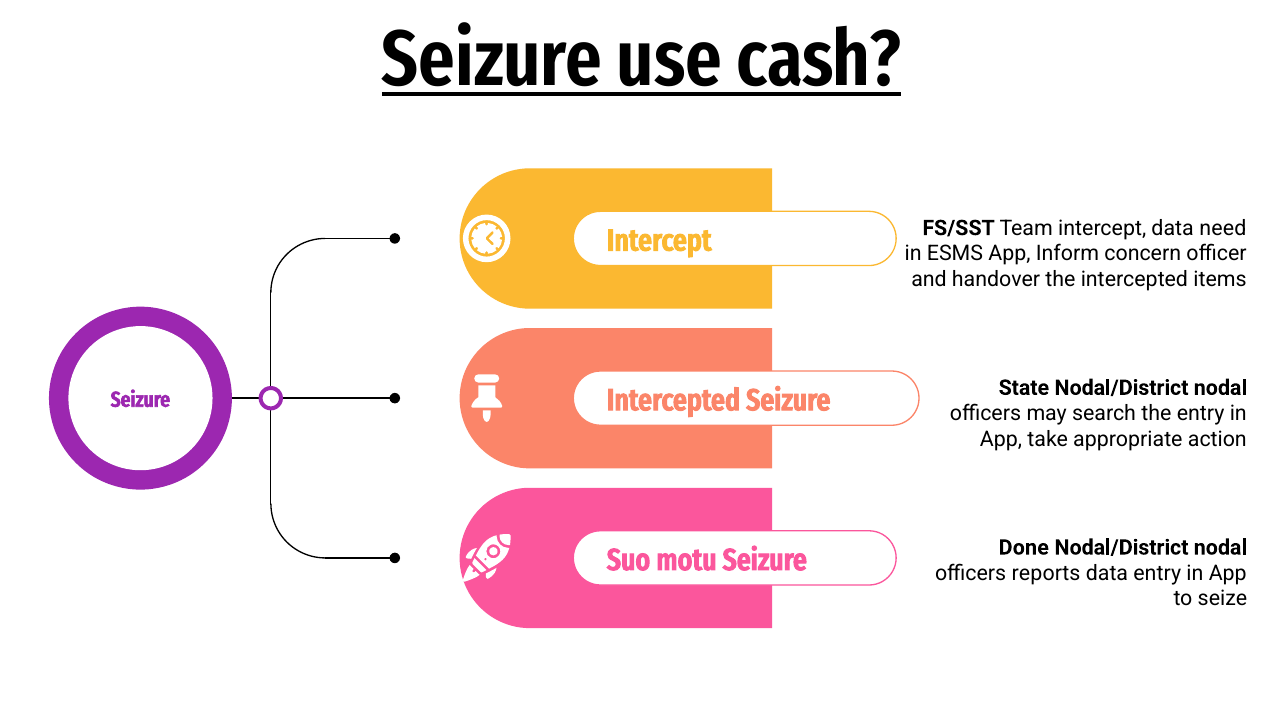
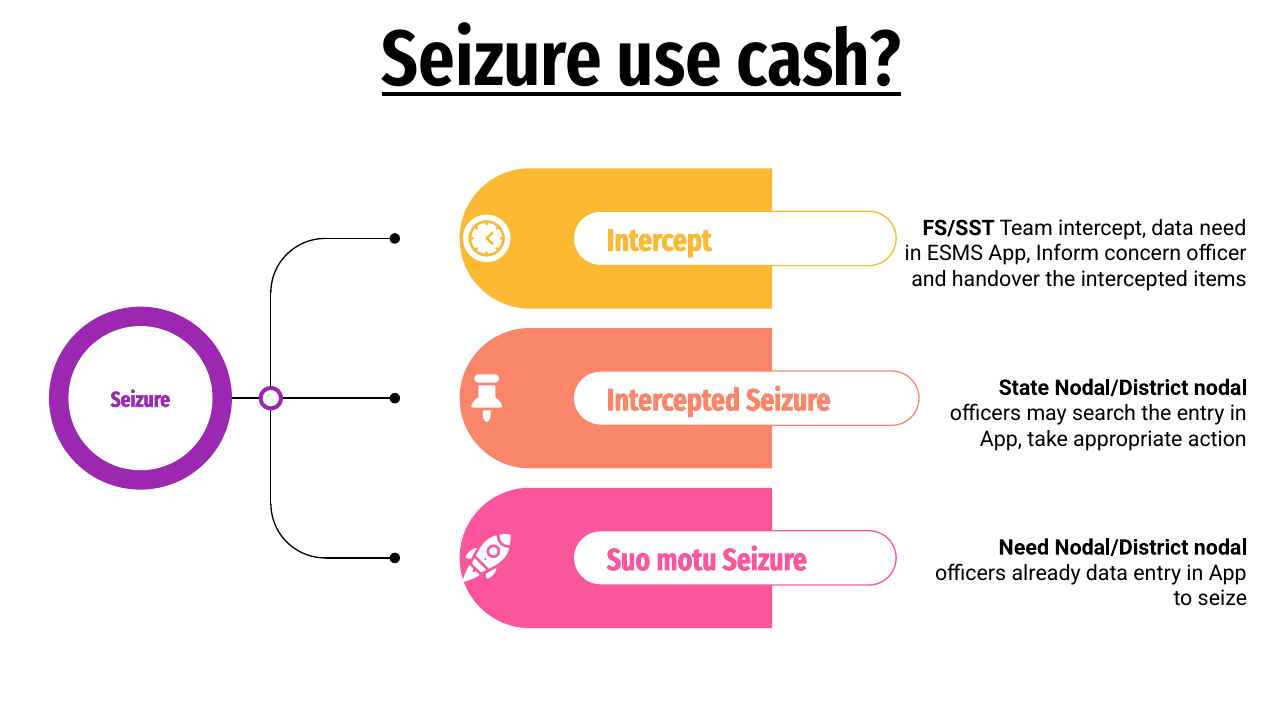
Seizure Done: Done -> Need
reports: reports -> already
